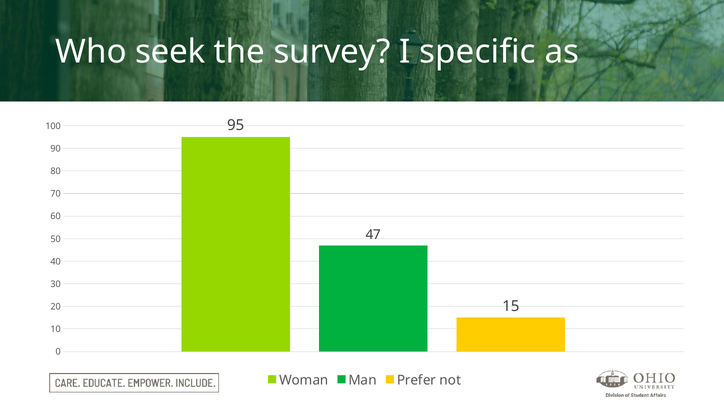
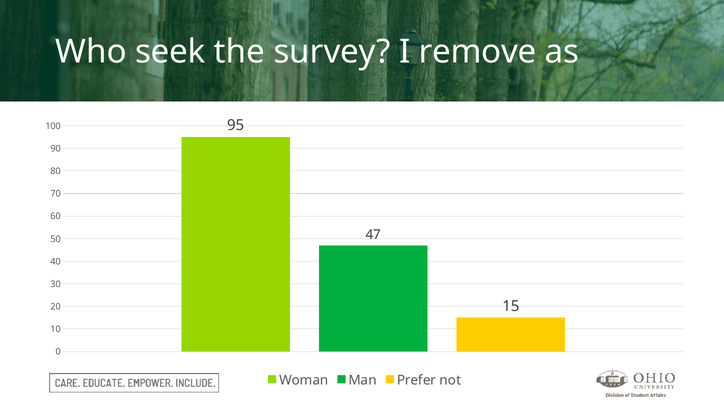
specific: specific -> remove
